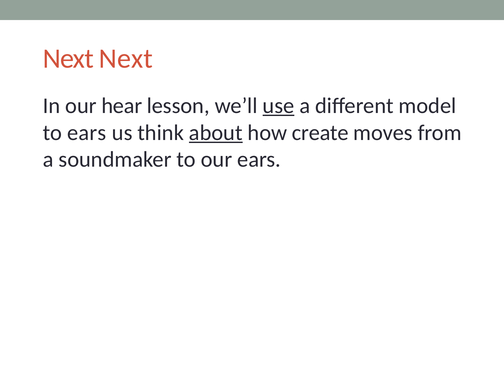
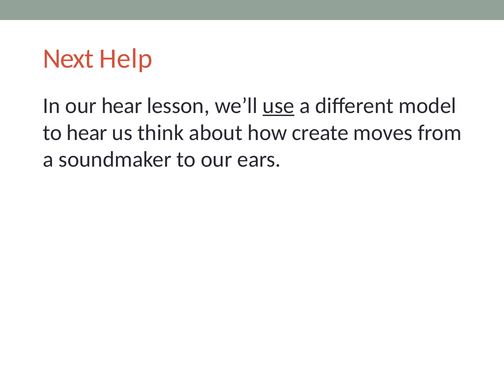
Next Next: Next -> Help
to ears: ears -> hear
about underline: present -> none
